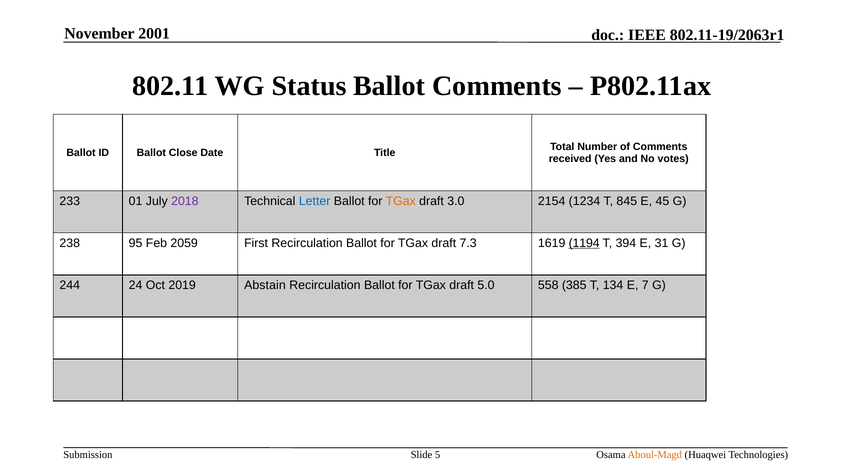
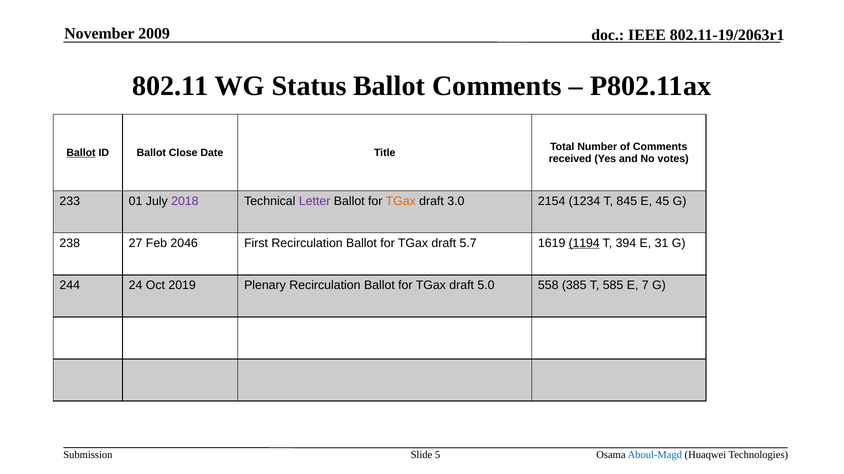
2001: 2001 -> 2009
Ballot at (81, 153) underline: none -> present
Letter colour: blue -> purple
95: 95 -> 27
2059: 2059 -> 2046
7.3: 7.3 -> 5.7
Abstain: Abstain -> Plenary
134: 134 -> 585
Aboul-Magd colour: orange -> blue
